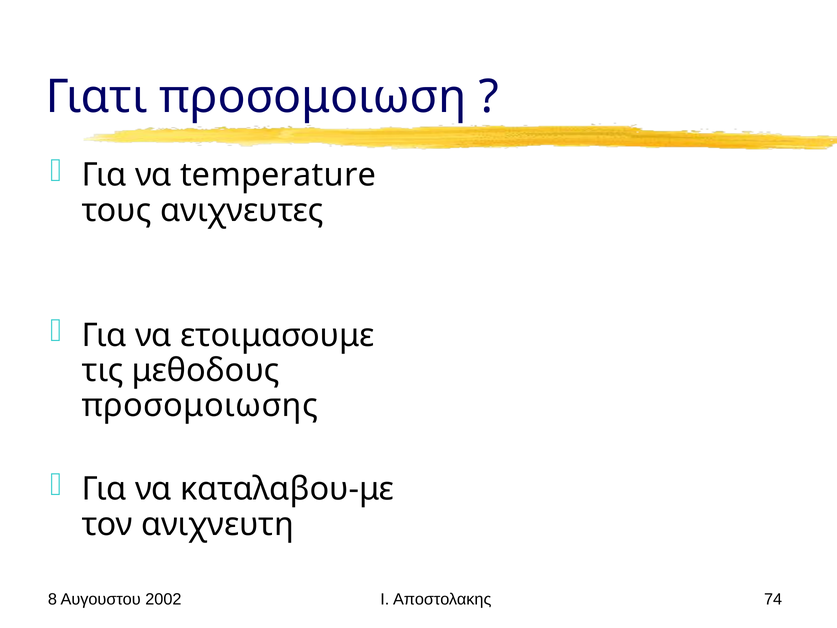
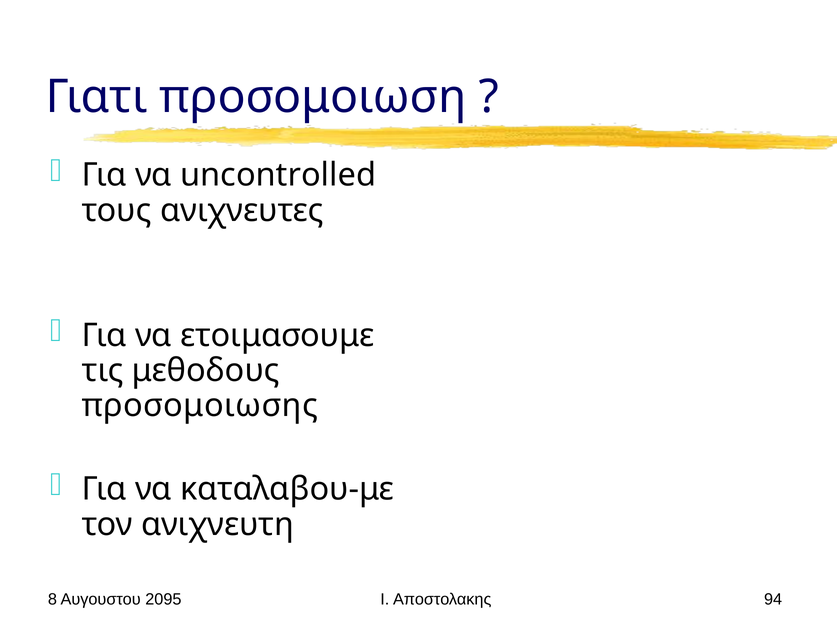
temperature: temperature -> uncontrolled
2002: 2002 -> 2095
74: 74 -> 94
